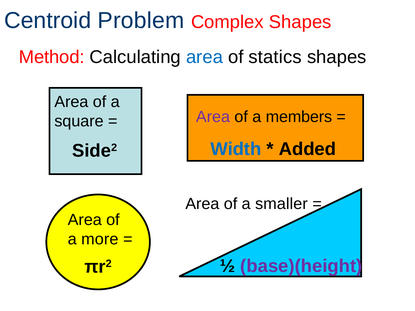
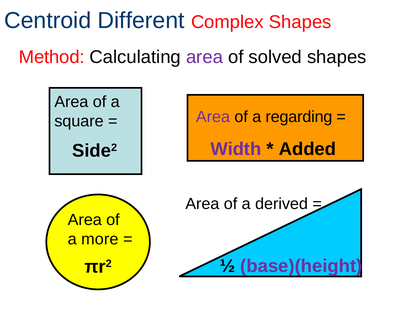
Problem: Problem -> Different
area at (205, 57) colour: blue -> purple
statics: statics -> solved
members: members -> regarding
Width colour: blue -> purple
smaller: smaller -> derived
